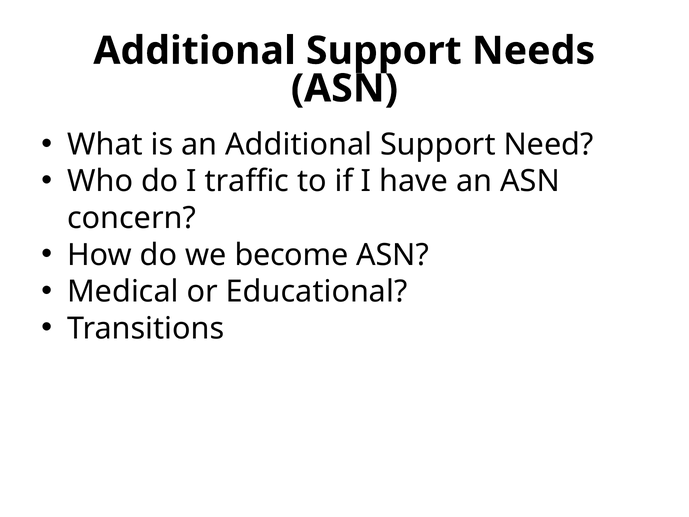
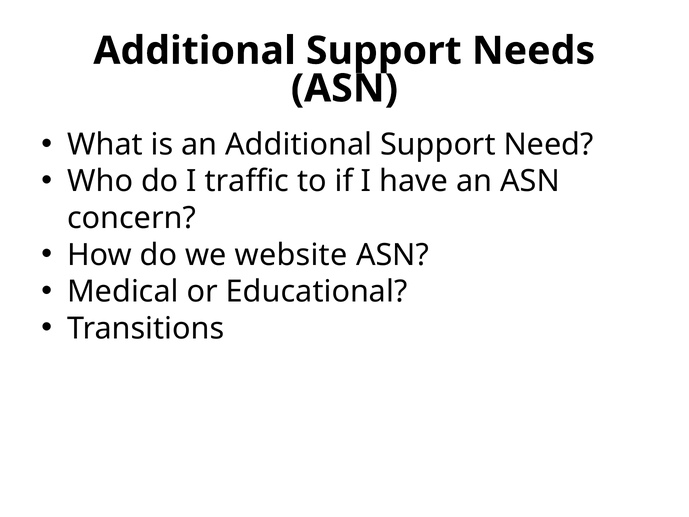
become: become -> website
